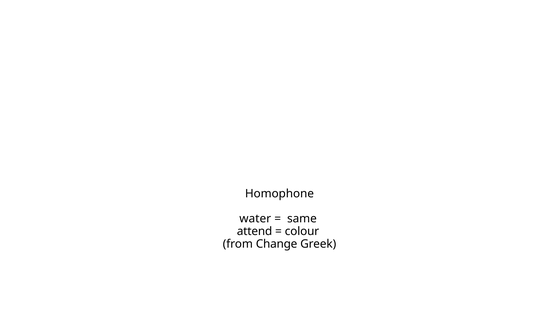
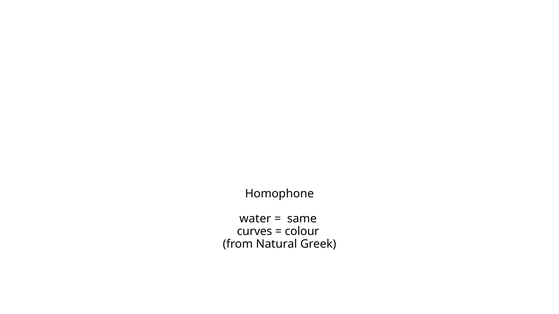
attend: attend -> curves
Change: Change -> Natural
